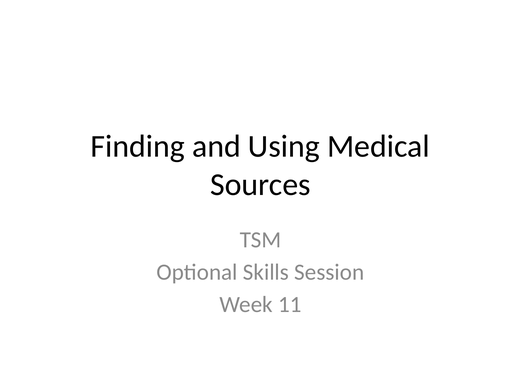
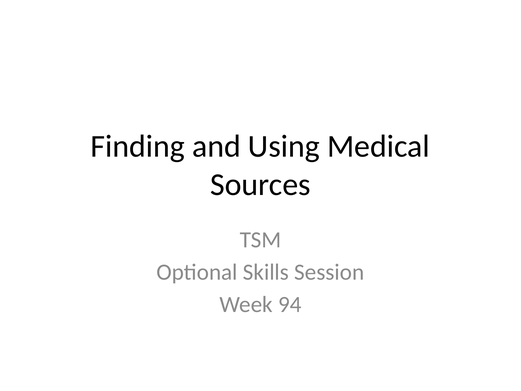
11: 11 -> 94
